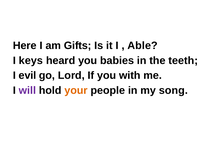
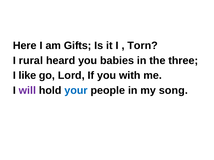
Able: Able -> Torn
keys: keys -> rural
teeth: teeth -> three
evil: evil -> like
your colour: orange -> blue
